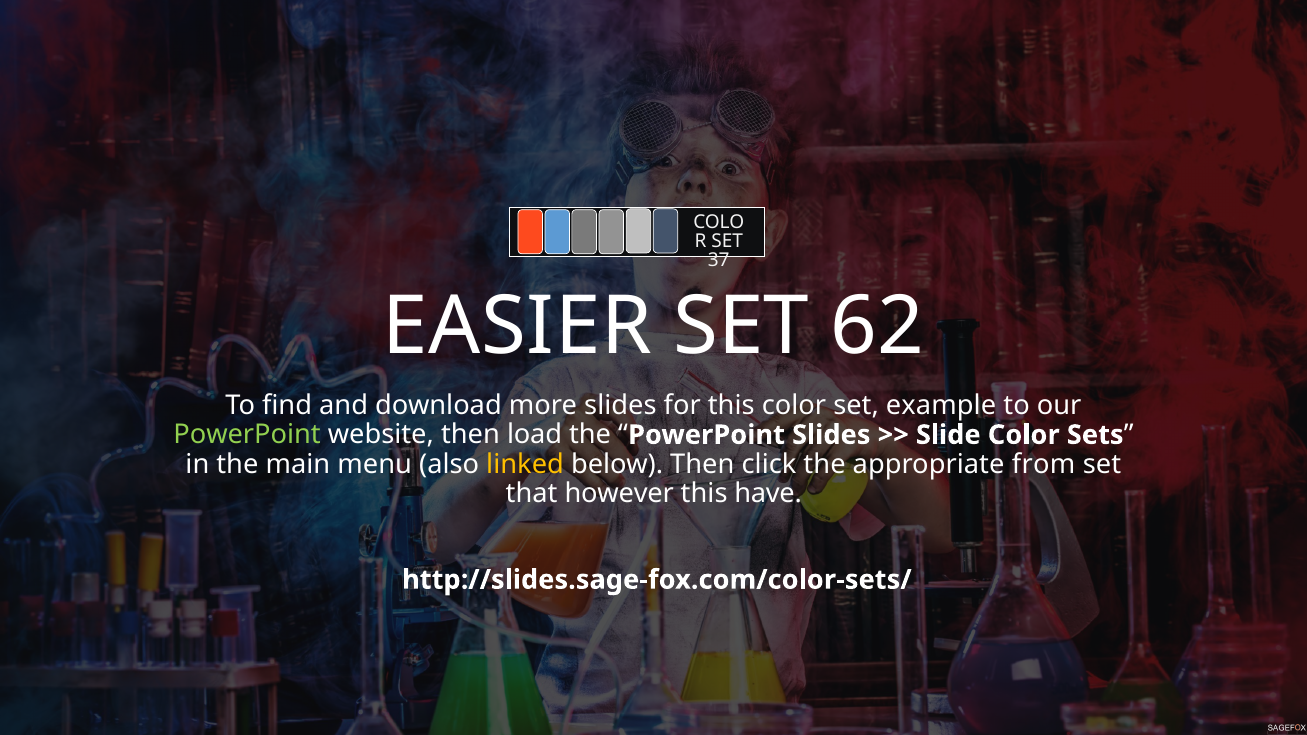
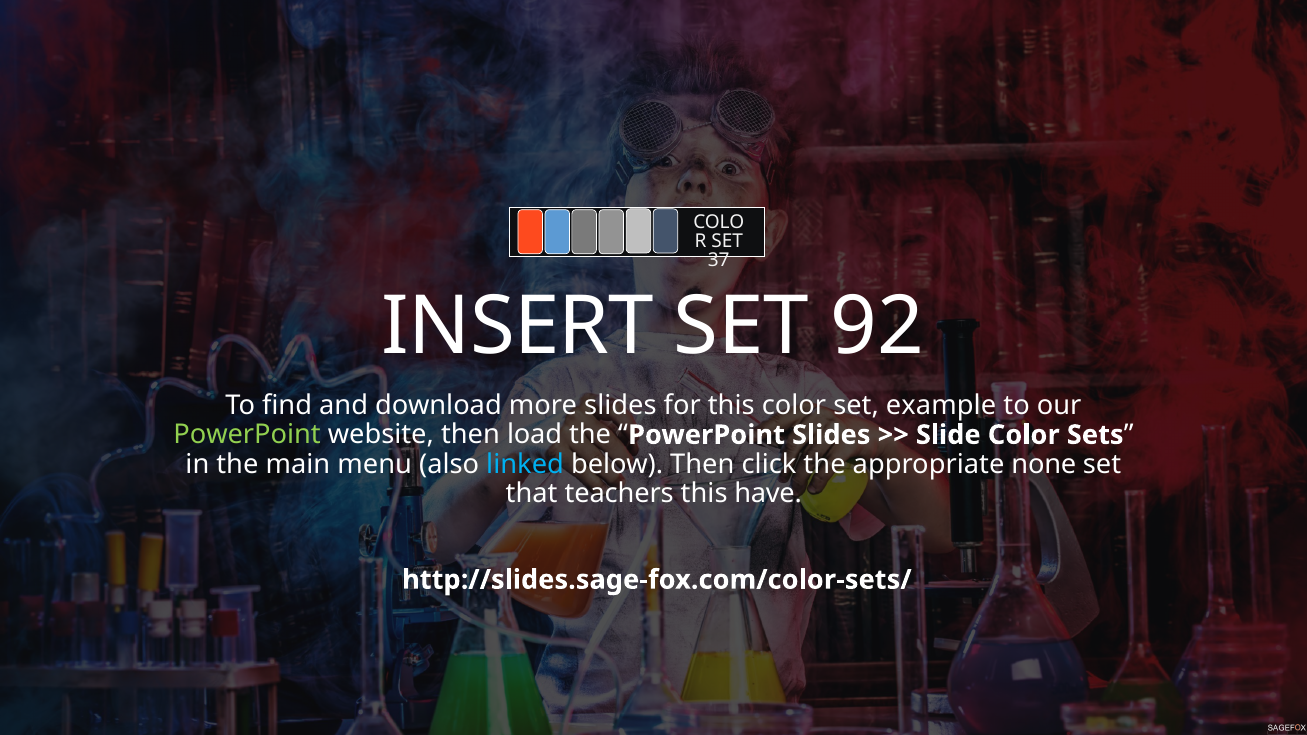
EASIER: EASIER -> INSERT
62: 62 -> 92
linked colour: yellow -> light blue
from: from -> none
however: however -> teachers
